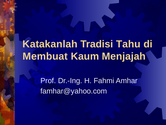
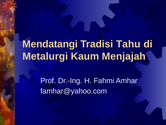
Katakanlah: Katakanlah -> Mendatangi
Membuat: Membuat -> Metalurgi
